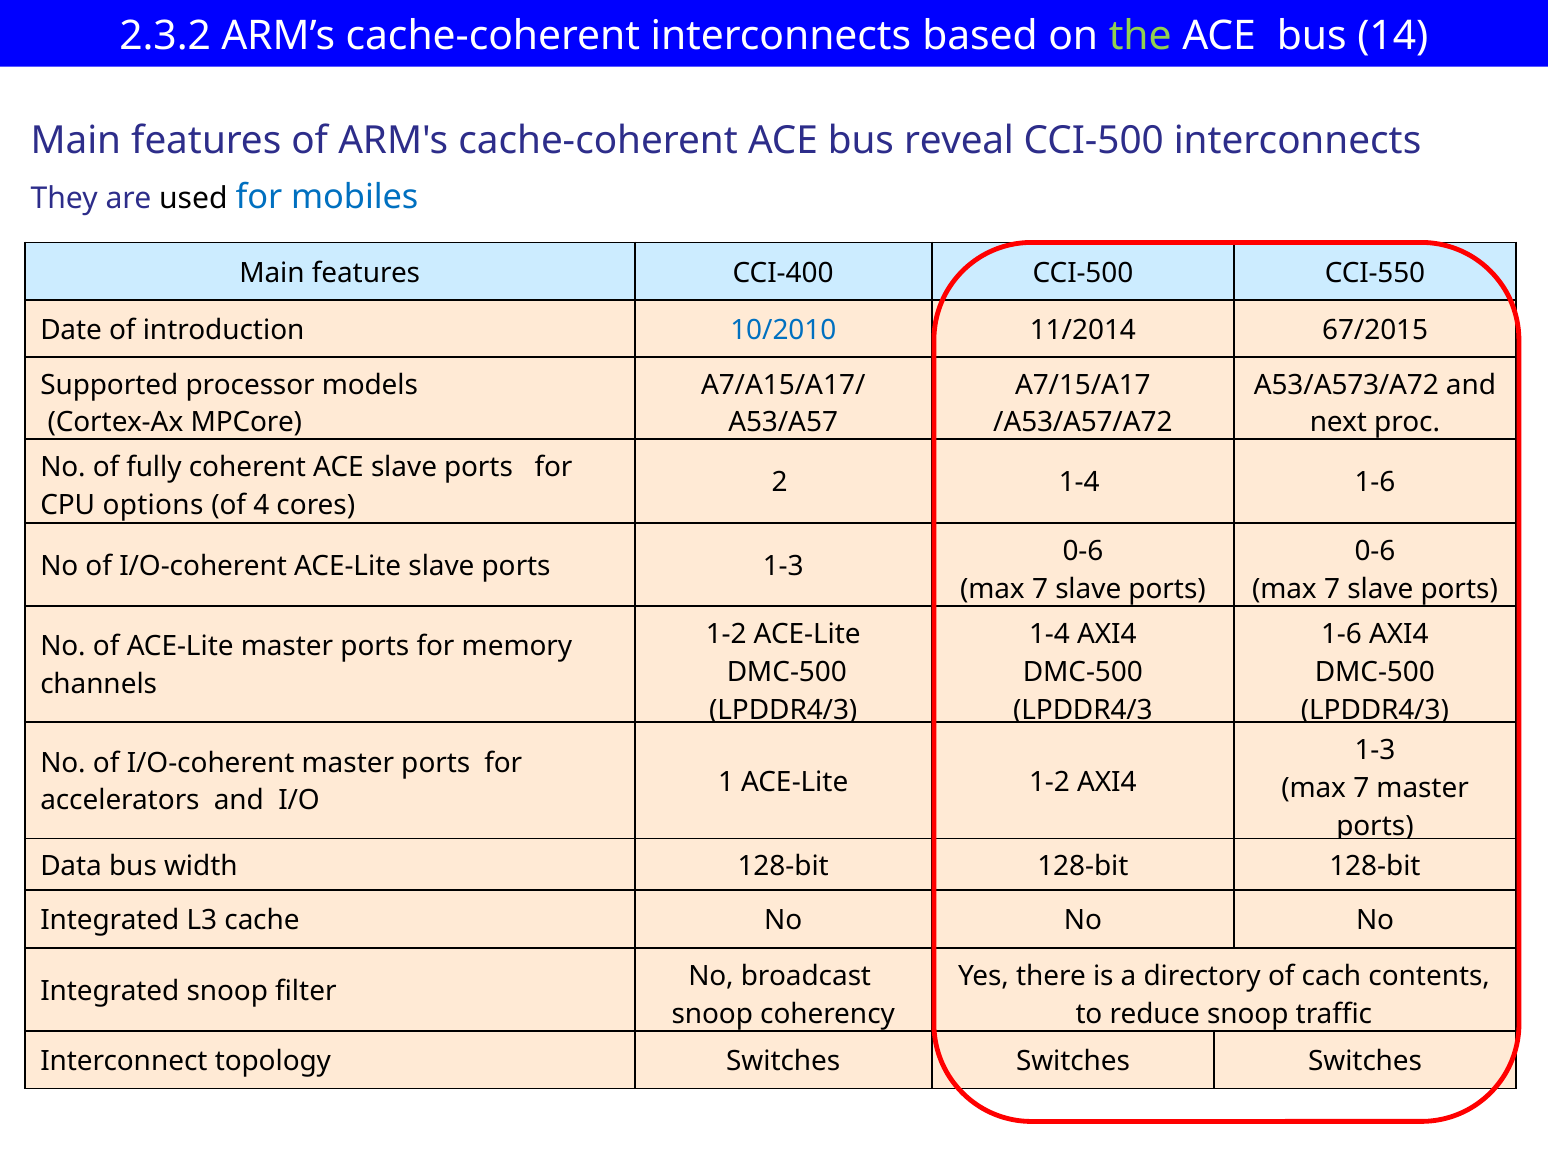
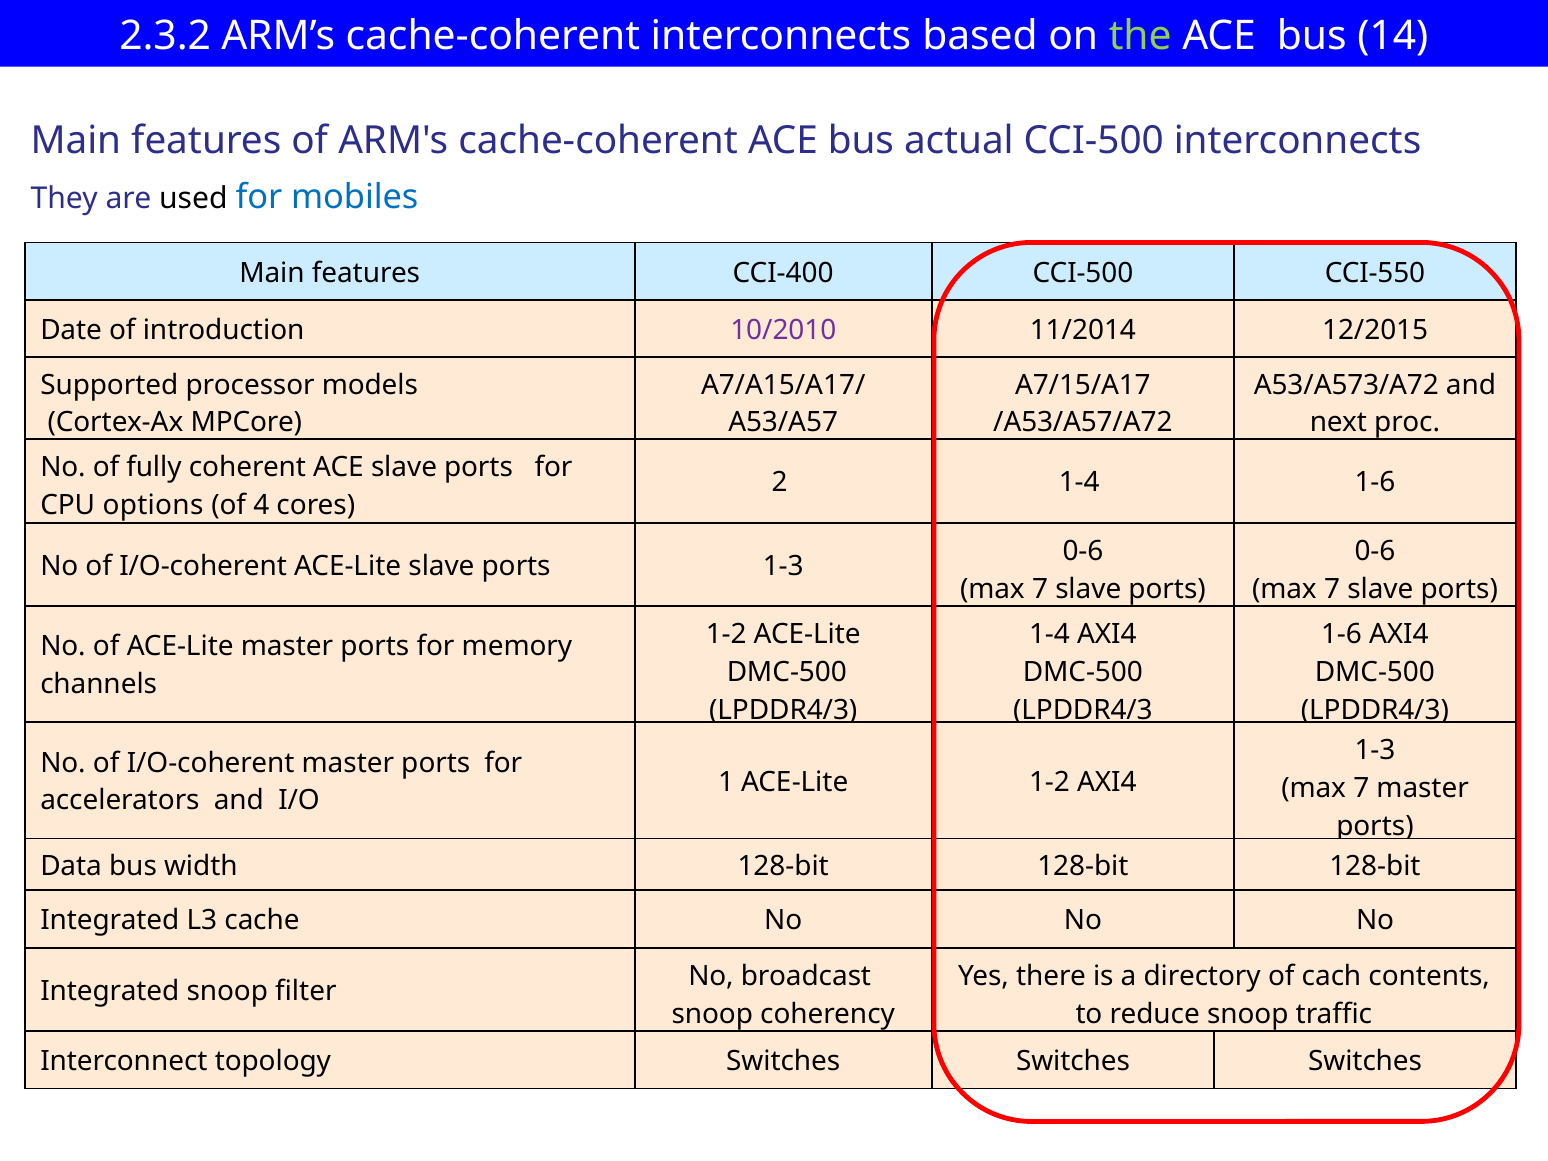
reveal: reveal -> actual
10/2010 colour: blue -> purple
67/2015: 67/2015 -> 12/2015
